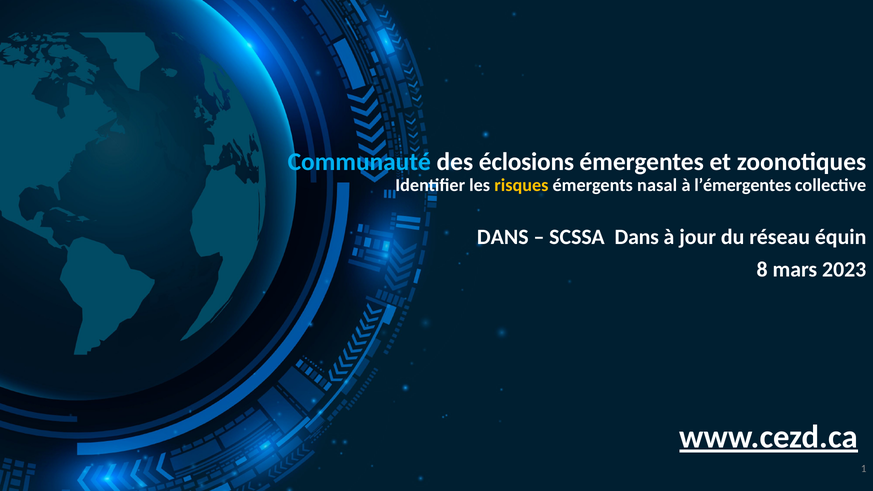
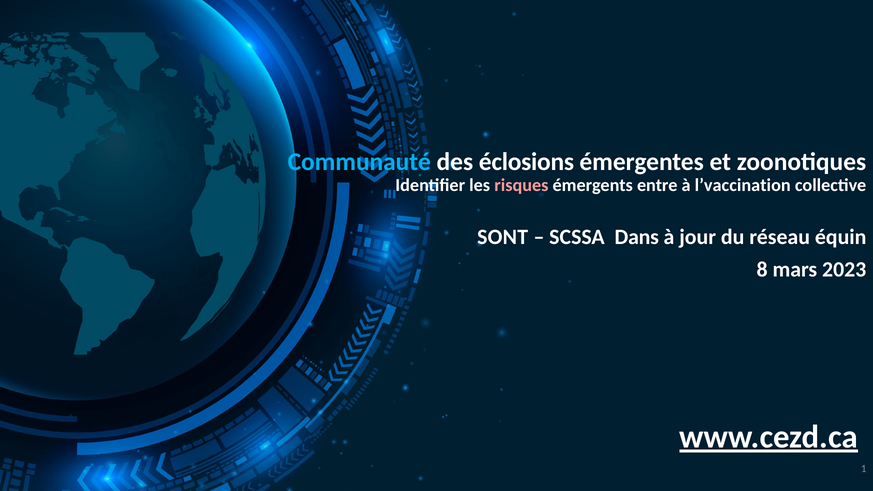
risques colour: yellow -> pink
nasal: nasal -> entre
l’émergentes: l’émergentes -> l’vaccination
DANS at (503, 237): DANS -> SONT
